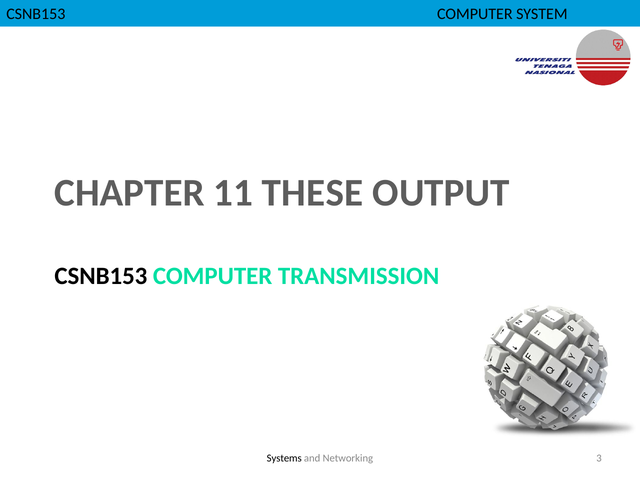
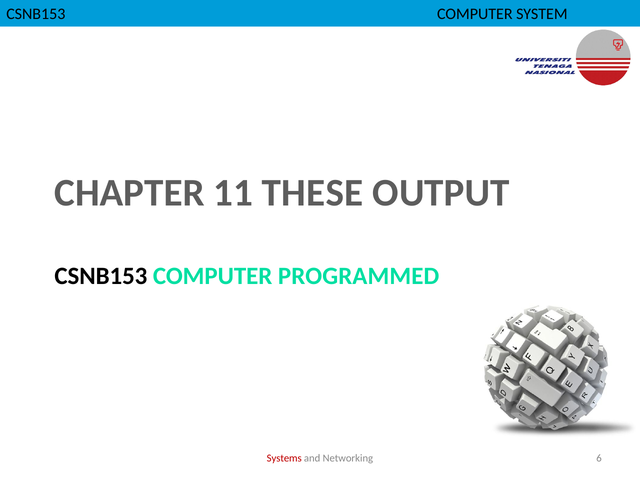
TRANSMISSION: TRANSMISSION -> PROGRAMMED
Systems colour: black -> red
3: 3 -> 6
